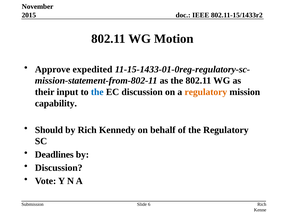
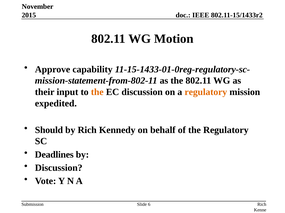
expedited: expedited -> capability
the at (97, 92) colour: blue -> orange
capability: capability -> expedited
